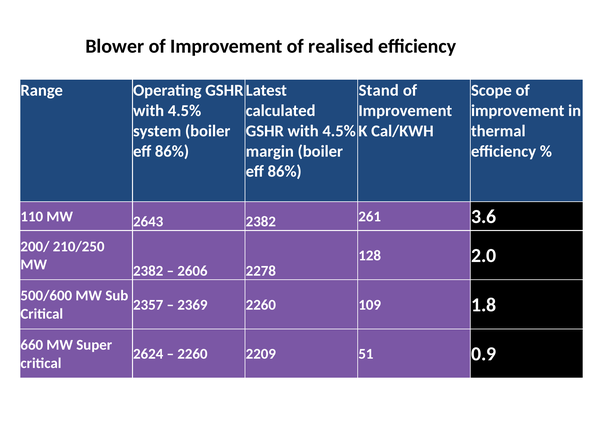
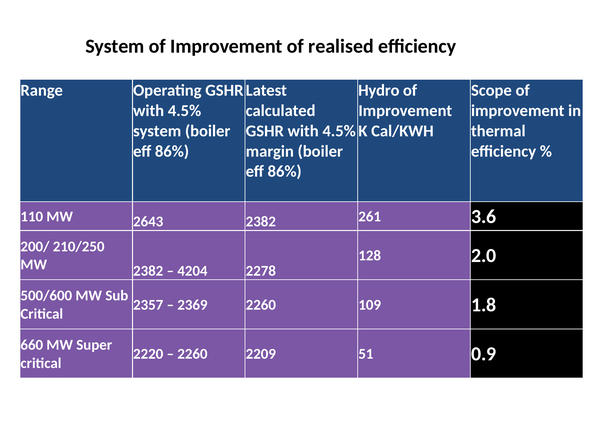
Blower at (115, 46): Blower -> System
Stand: Stand -> Hydro
2606: 2606 -> 4204
2624: 2624 -> 2220
